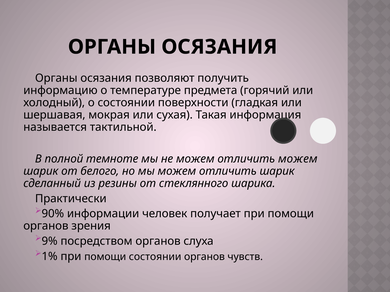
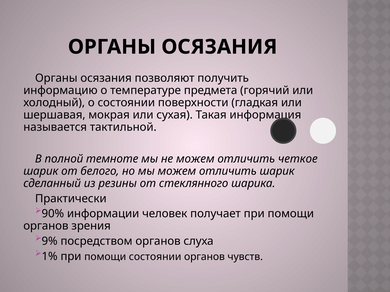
отличить можем: можем -> четкое
